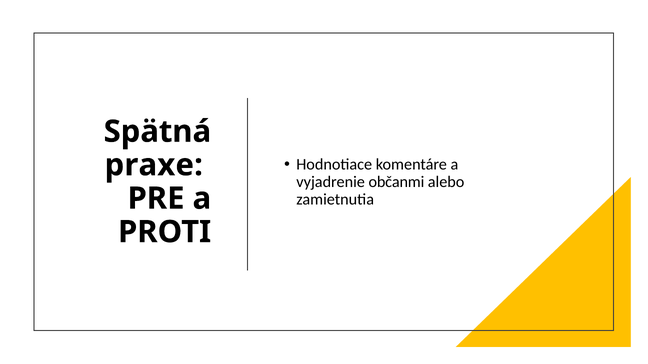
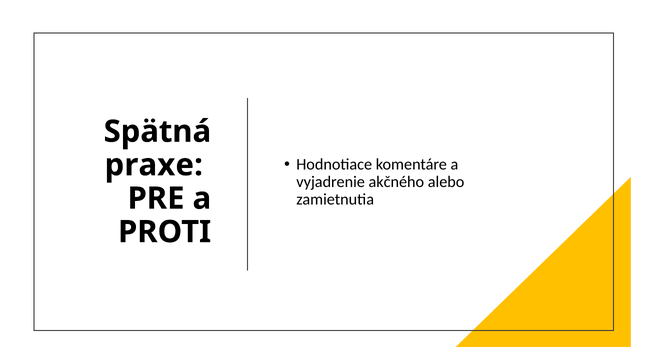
občanmi: občanmi -> akčného
